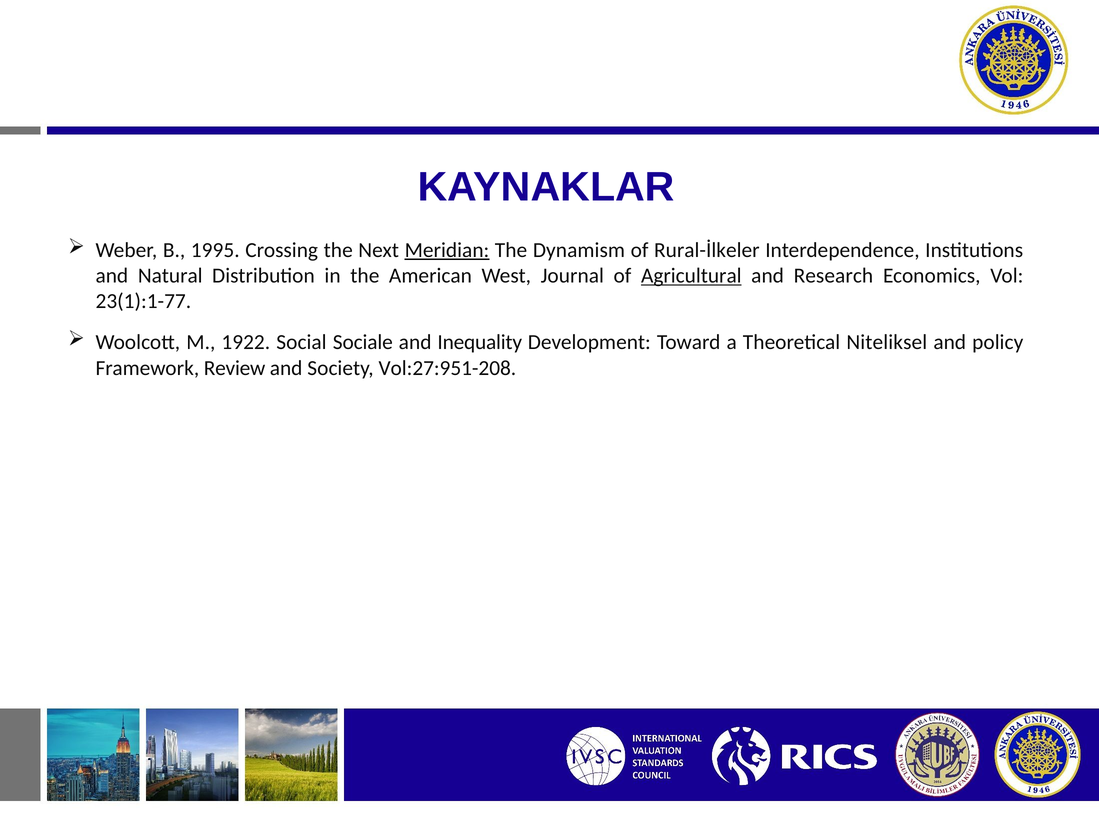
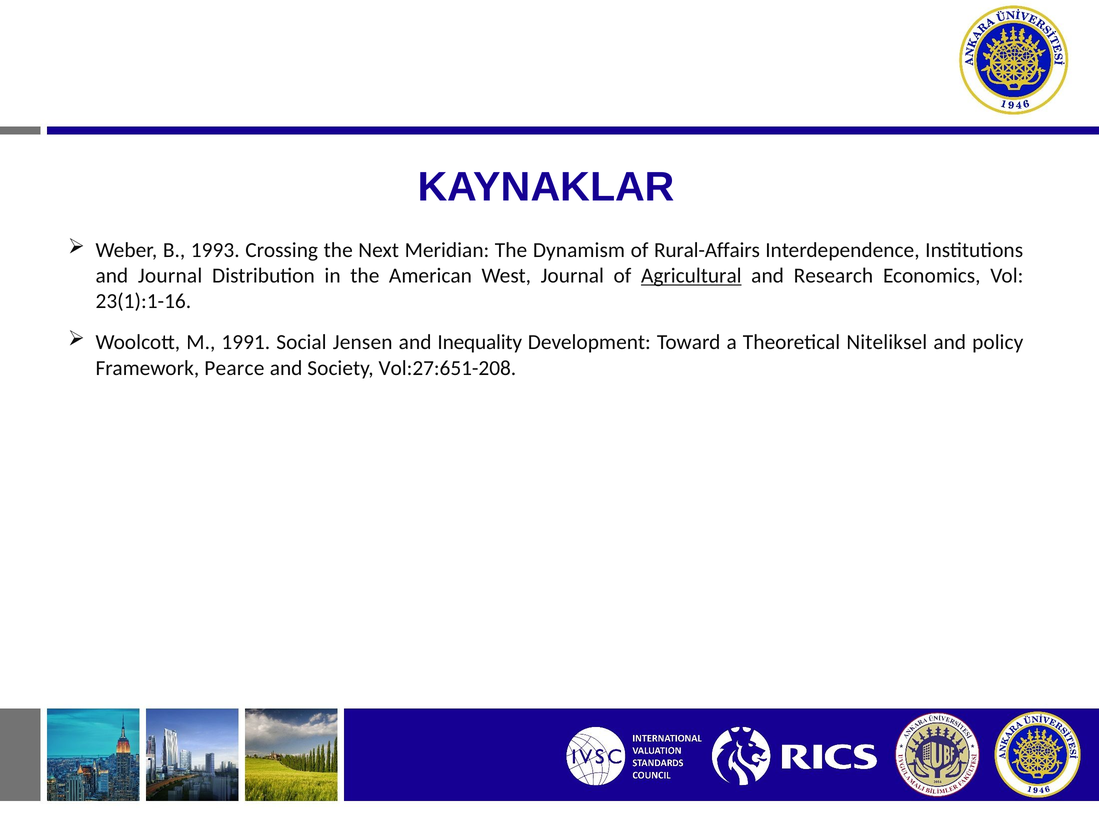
1995: 1995 -> 1993
Meridian underline: present -> none
Rural-İlkeler: Rural-İlkeler -> Rural-Affairs
and Natural: Natural -> Journal
23(1):1-77: 23(1):1-77 -> 23(1):1-16
1922: 1922 -> 1991
Sociale: Sociale -> Jensen
Review: Review -> Pearce
Vol:27:951-208: Vol:27:951-208 -> Vol:27:651-208
